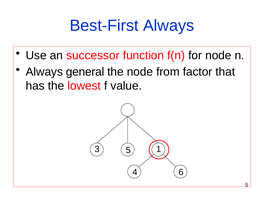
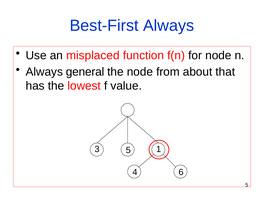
successor: successor -> misplaced
factor: factor -> about
